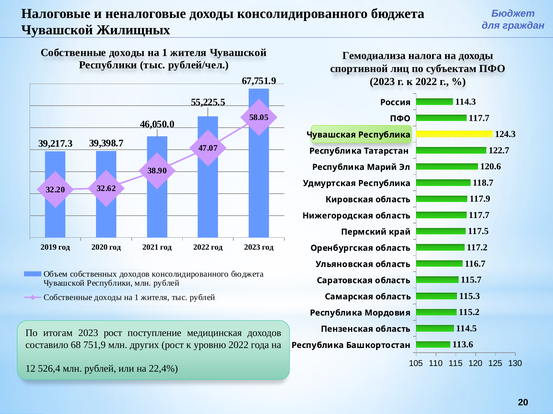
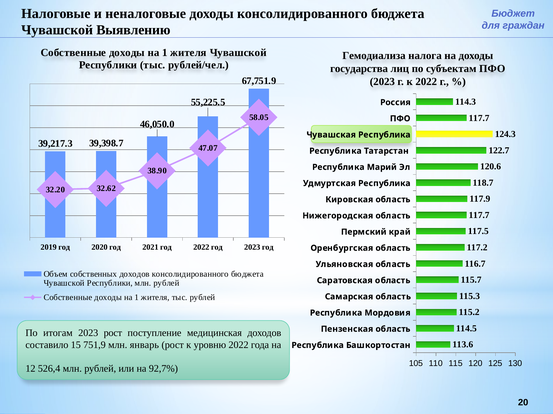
Жилищных: Жилищных -> Выявлению
спортивной: спортивной -> государства
68: 68 -> 15
других: других -> январь
22,4%: 22,4% -> 92,7%
